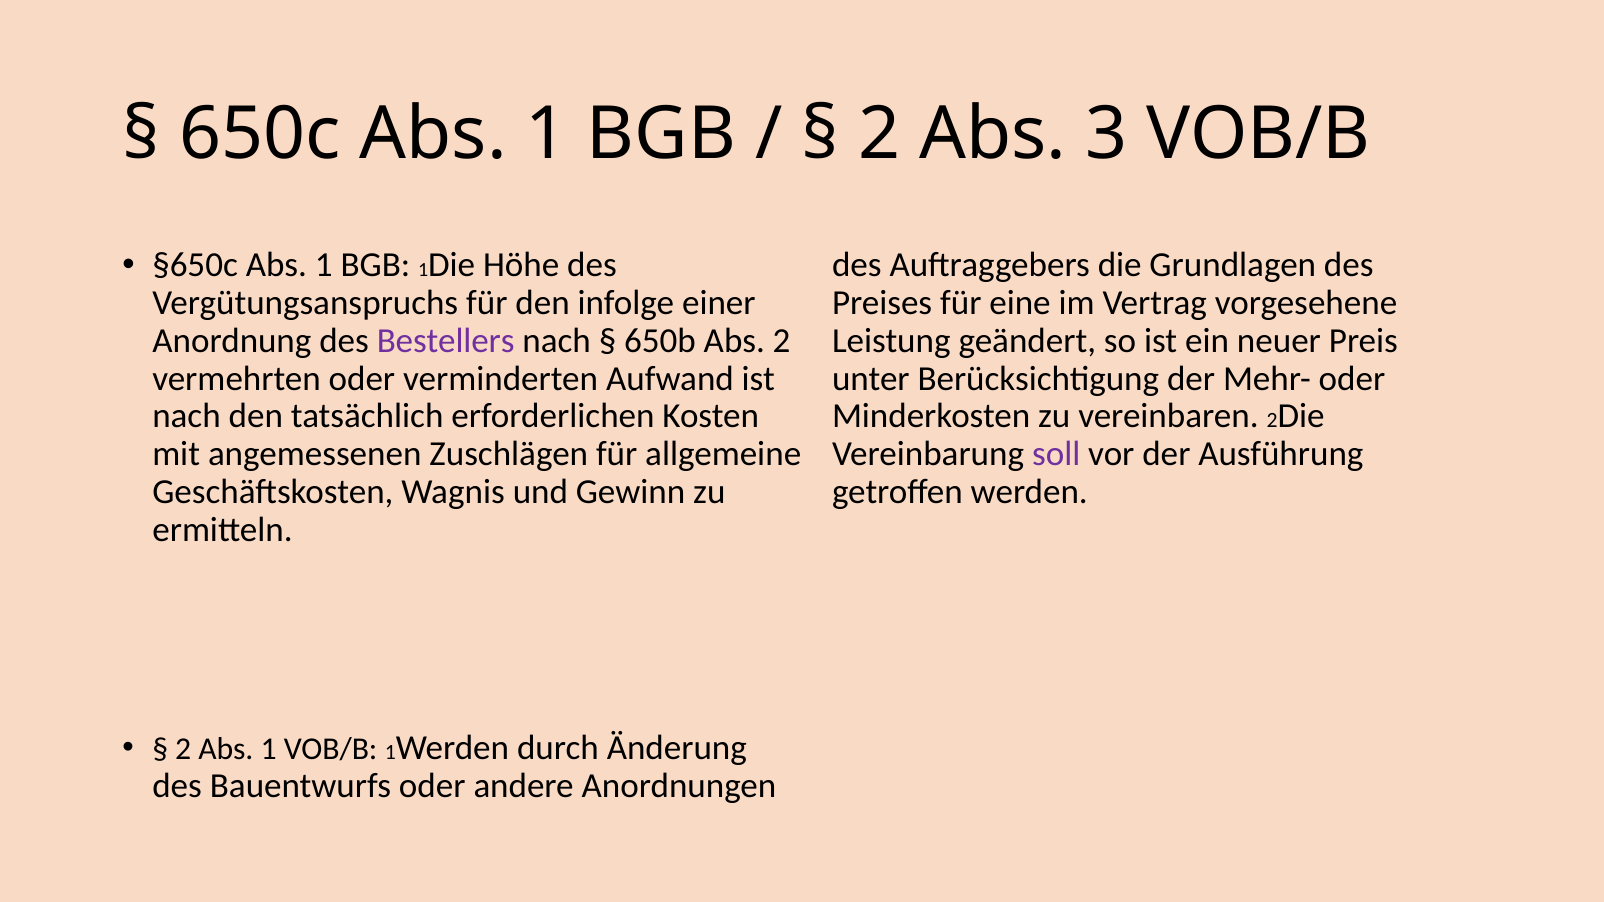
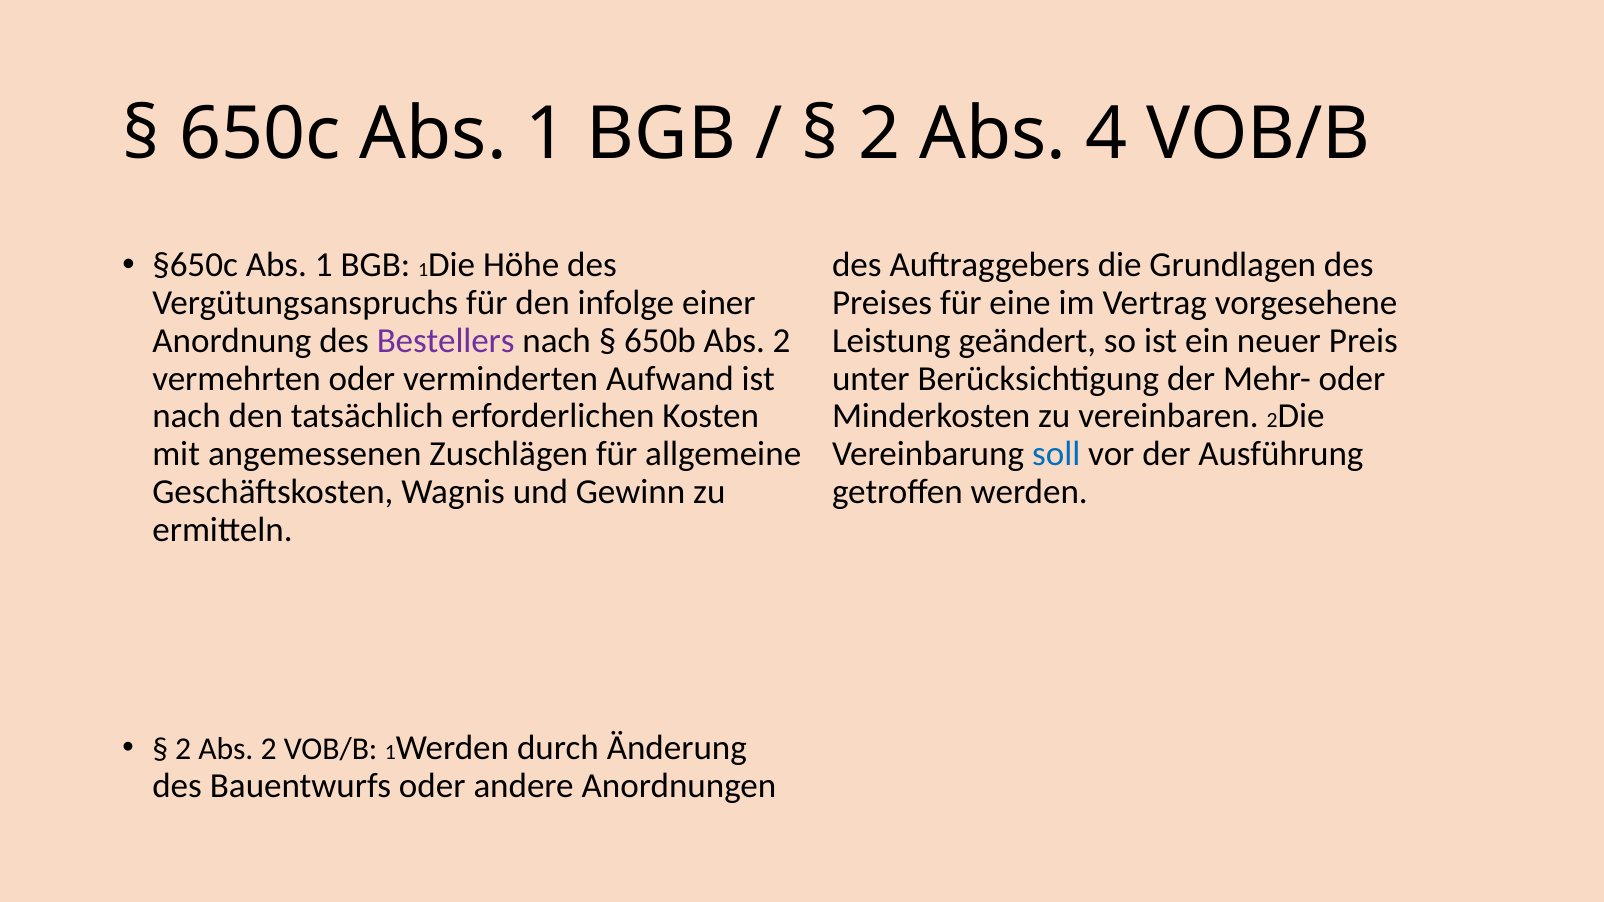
3: 3 -> 4
soll colour: purple -> blue
2 Abs 1: 1 -> 2
